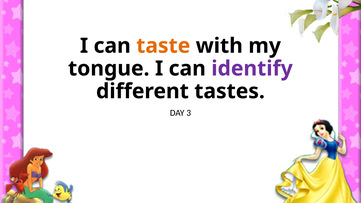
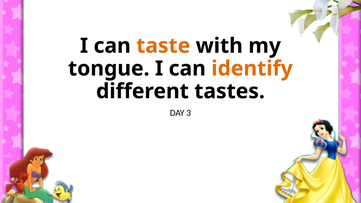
identify colour: purple -> orange
